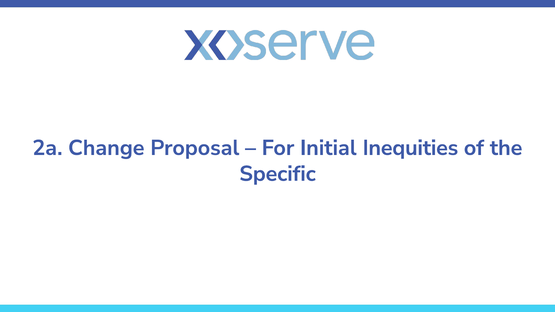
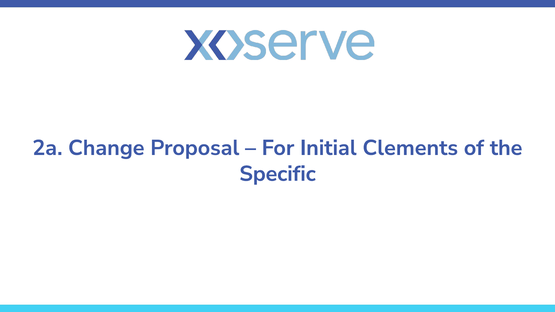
Inequities: Inequities -> Clements
